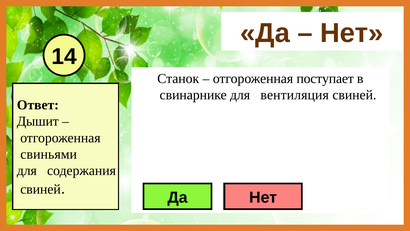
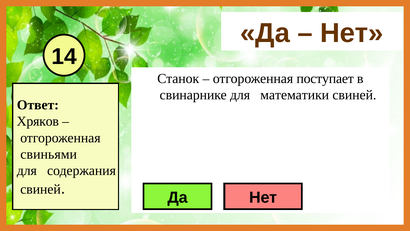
вентиляция: вентиляция -> математики
Дышит: Дышит -> Хряков
